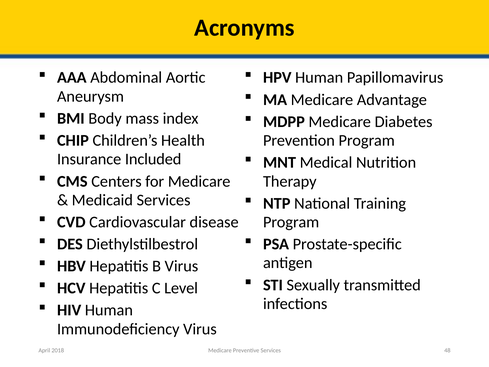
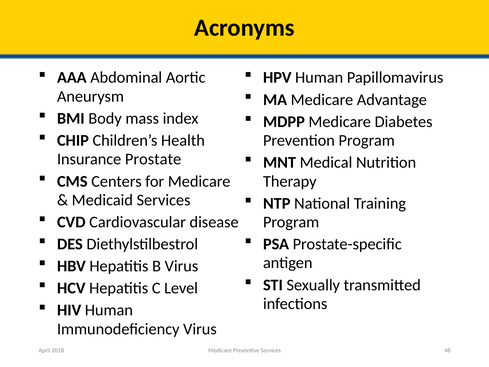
Included: Included -> Prostate
